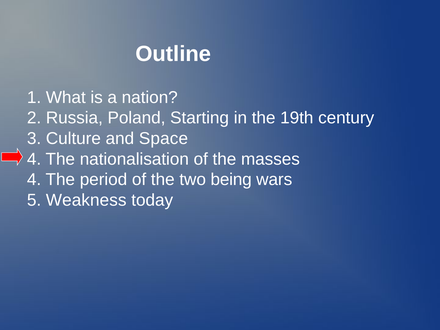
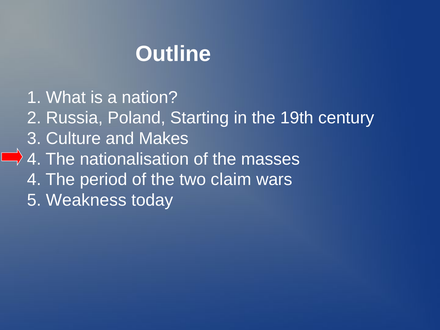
Space: Space -> Makes
being: being -> claim
